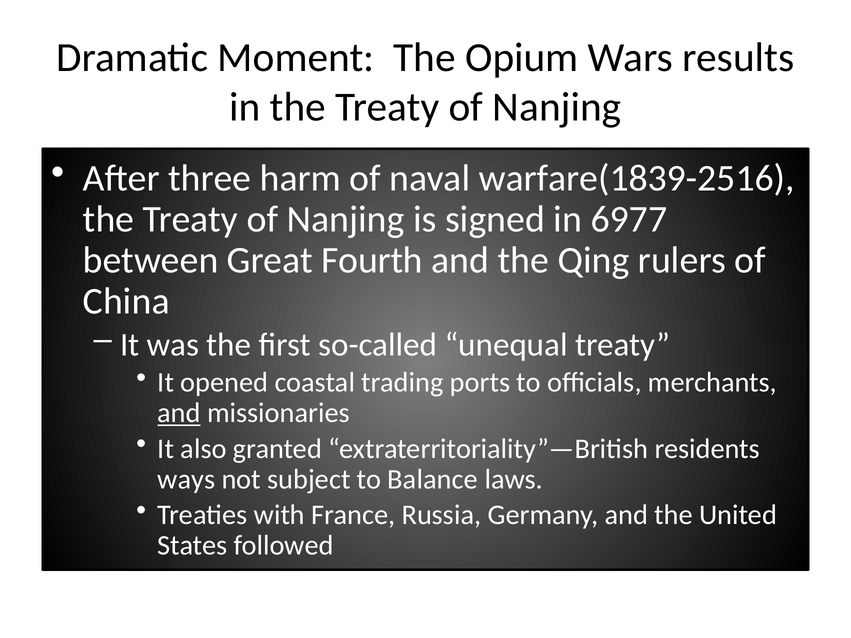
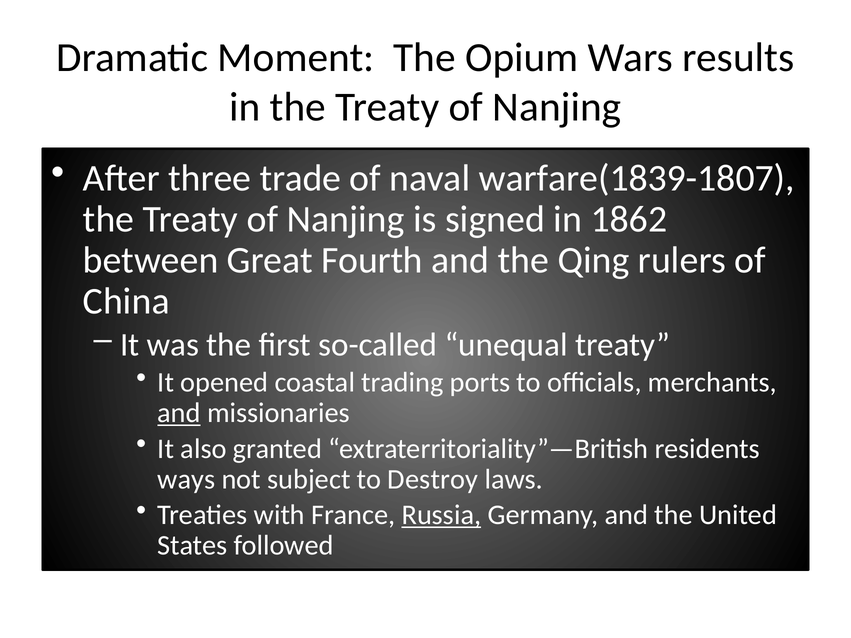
harm: harm -> trade
warfare(1839-2516: warfare(1839-2516 -> warfare(1839-1807
6977: 6977 -> 1862
Balance: Balance -> Destroy
Russia underline: none -> present
